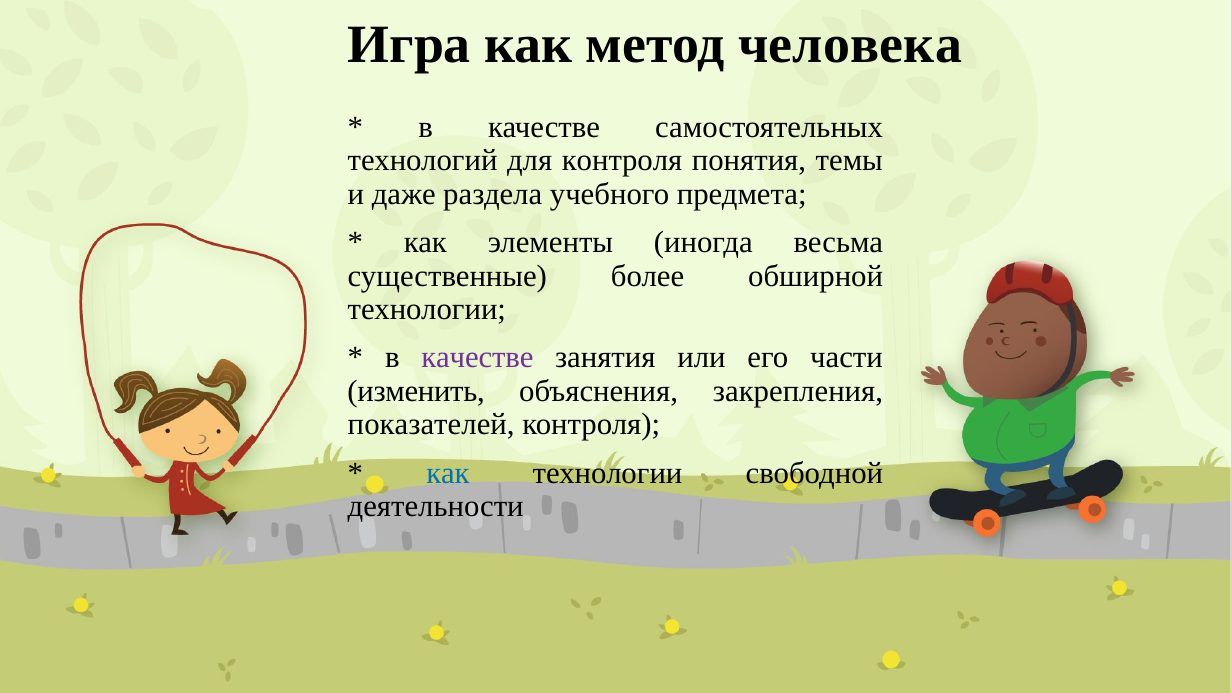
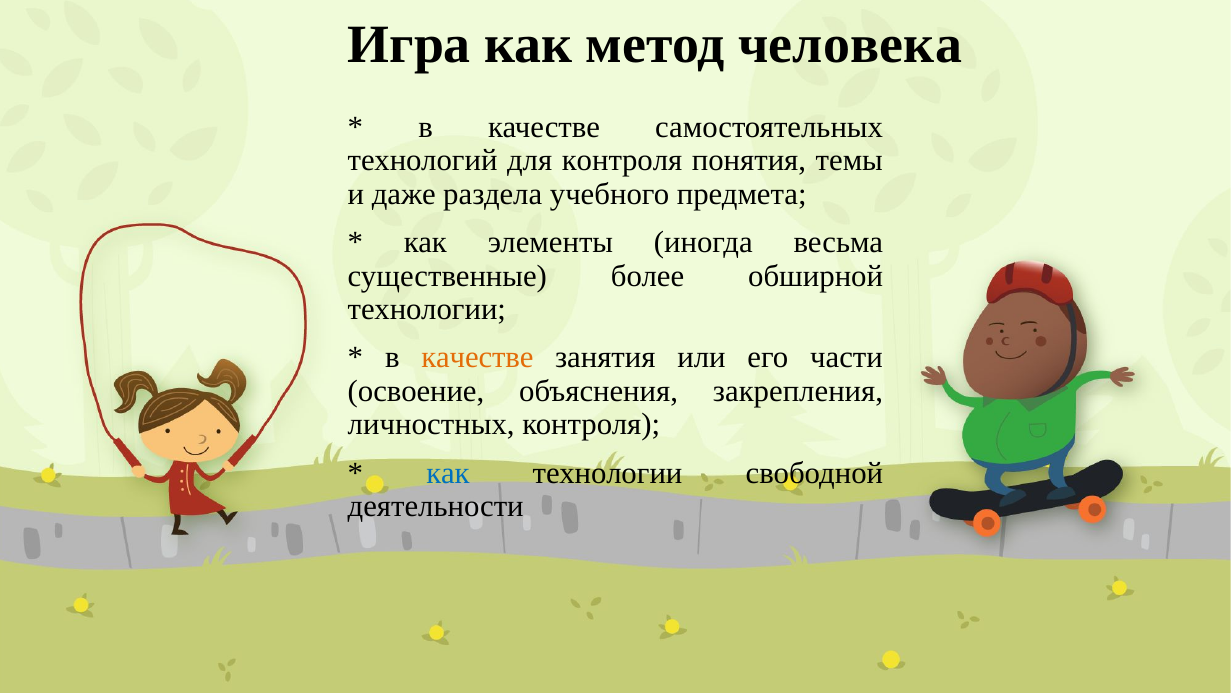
качестве at (477, 357) colour: purple -> orange
изменить: изменить -> освоение
показателей: показателей -> личностных
